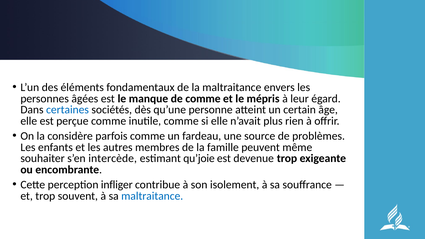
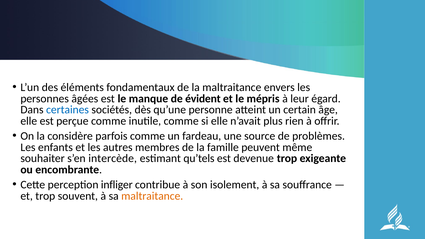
de comme: comme -> évident
qu’joie: qu’joie -> qu’tels
maltraitance at (152, 196) colour: blue -> orange
